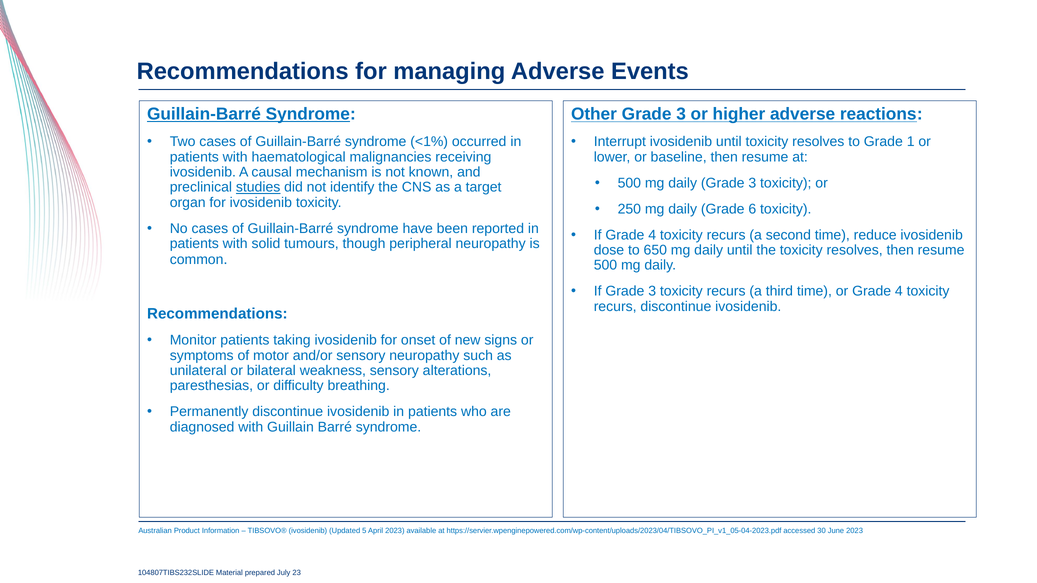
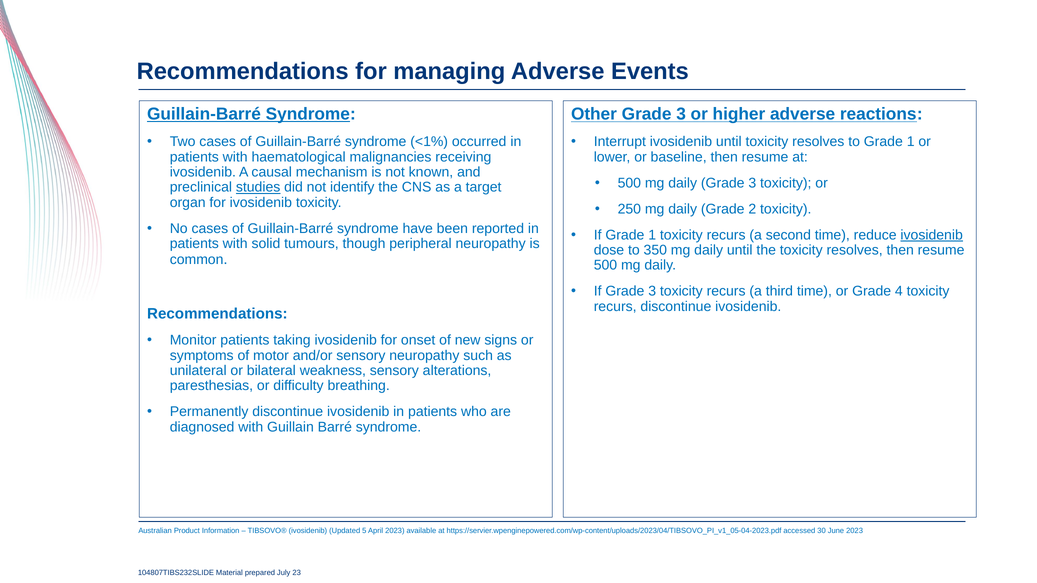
6: 6 -> 2
If Grade 4: 4 -> 1
ivosidenib at (932, 235) underline: none -> present
650: 650 -> 350
